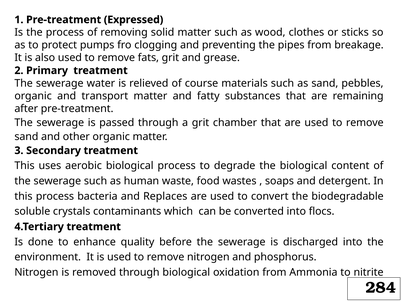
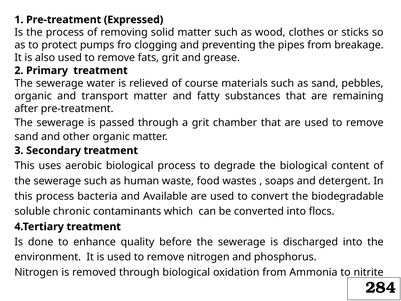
Replaces: Replaces -> Available
crystals: crystals -> chronic
